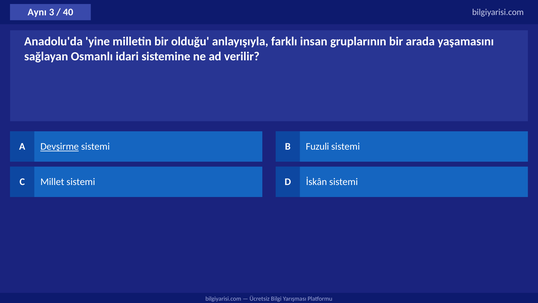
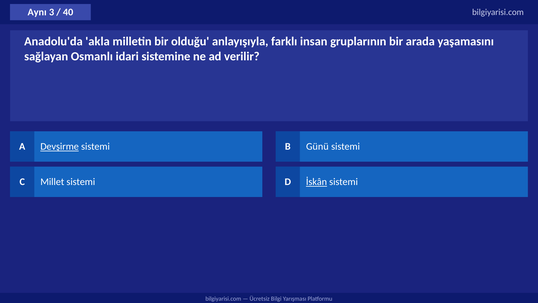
yine: yine -> akla
Fuzuli: Fuzuli -> Günü
İskân underline: none -> present
